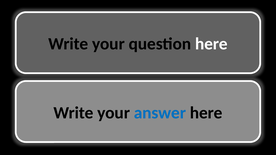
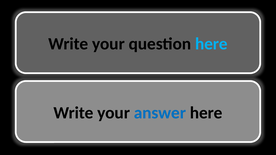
here at (211, 44) colour: white -> light blue
